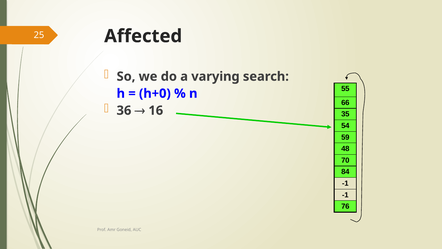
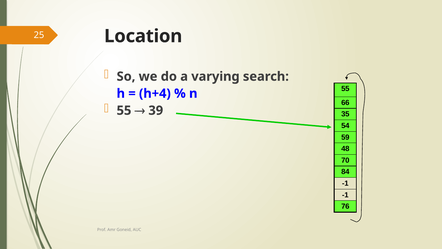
Affected: Affected -> Location
h+0: h+0 -> h+4
36 at (124, 110): 36 -> 55
16: 16 -> 39
